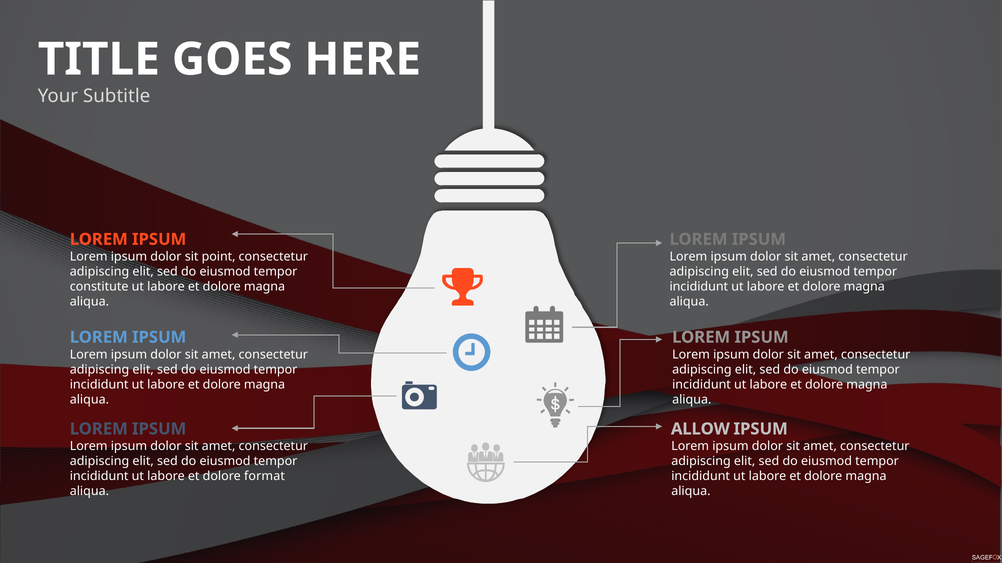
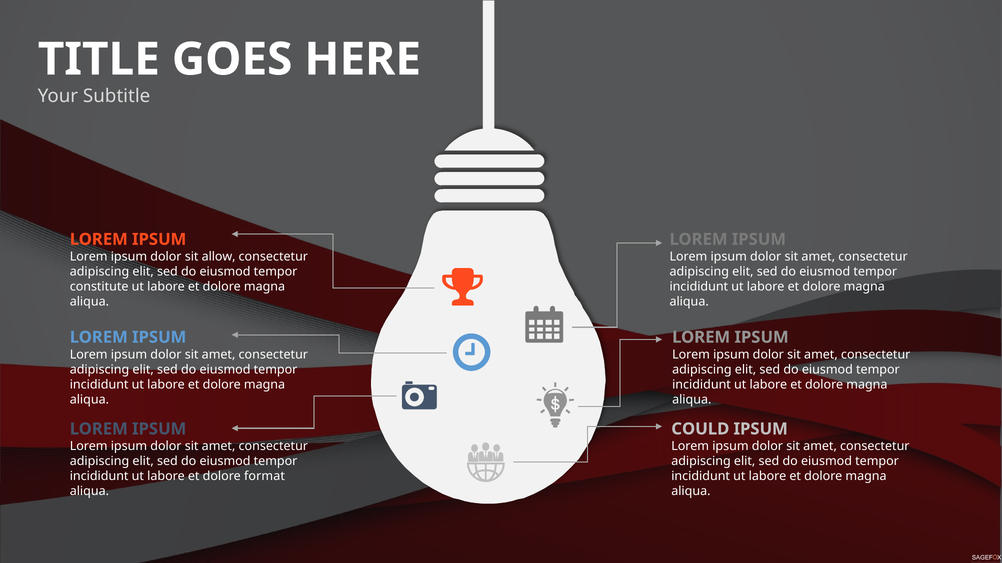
point: point -> allow
ALLOW: ALLOW -> COULD
